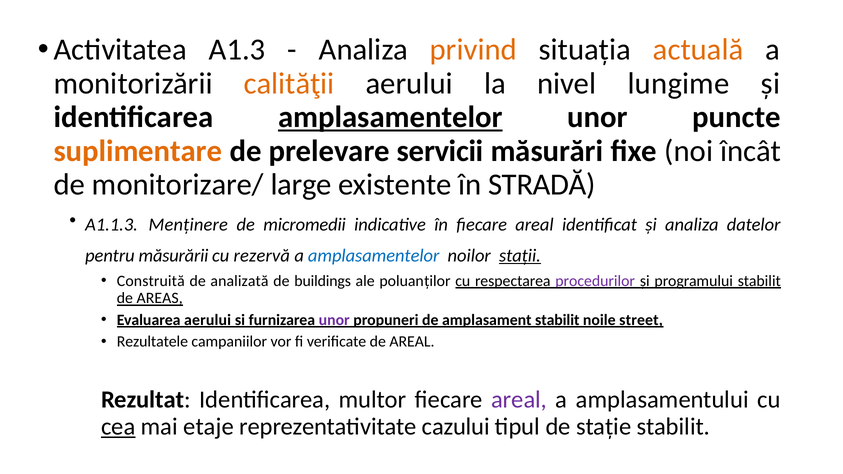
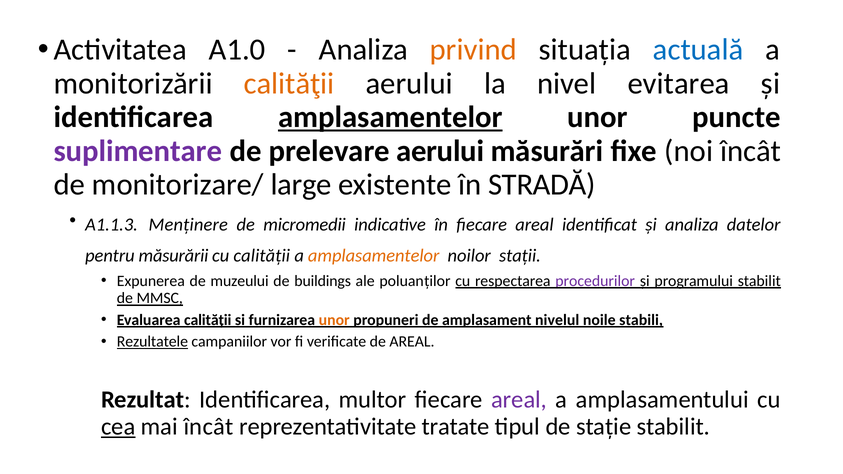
A1.3: A1.3 -> A1.0
actuală colour: orange -> blue
lungime: lungime -> evitarea
suplimentare colour: orange -> purple
prelevare servicii: servicii -> aerului
rezervă: rezervă -> calității
amplasamentelor at (374, 256) colour: blue -> orange
stații underline: present -> none
Construită: Construită -> Expunerea
analizată: analizată -> muzeului
AREAS: AREAS -> MMSC
Evaluarea aerului: aerului -> calităţii
unor at (334, 320) colour: purple -> orange
amplasament stabilit: stabilit -> nivelul
street: street -> stabili
Rezultatele underline: none -> present
mai etaje: etaje -> încât
cazului: cazului -> tratate
